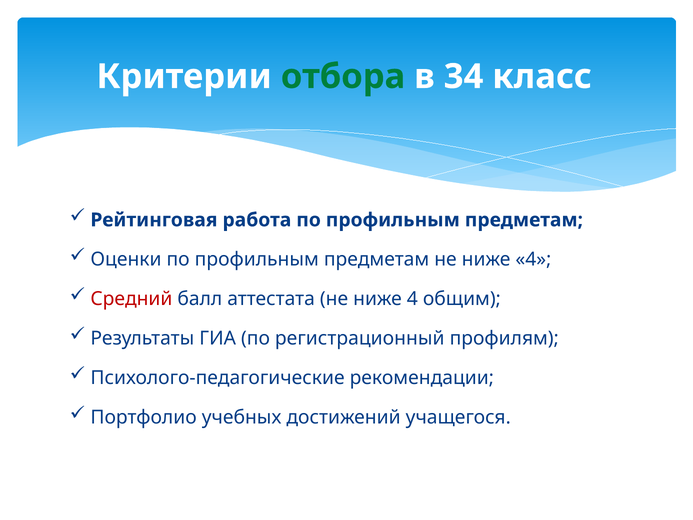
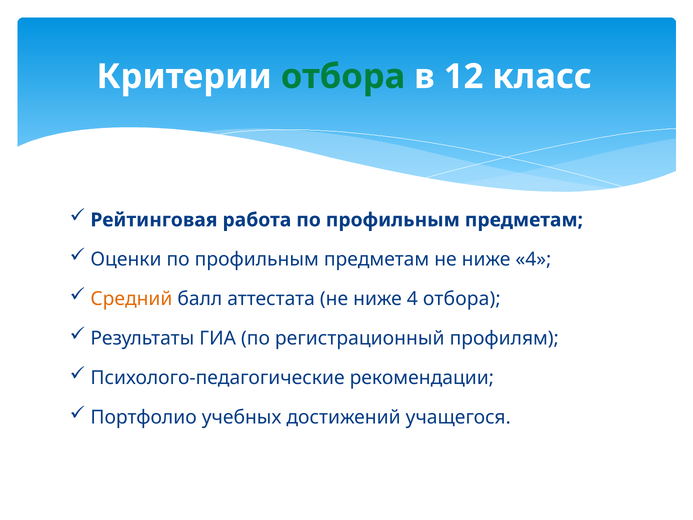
34: 34 -> 12
Средний colour: red -> orange
4 общим: общим -> отбора
